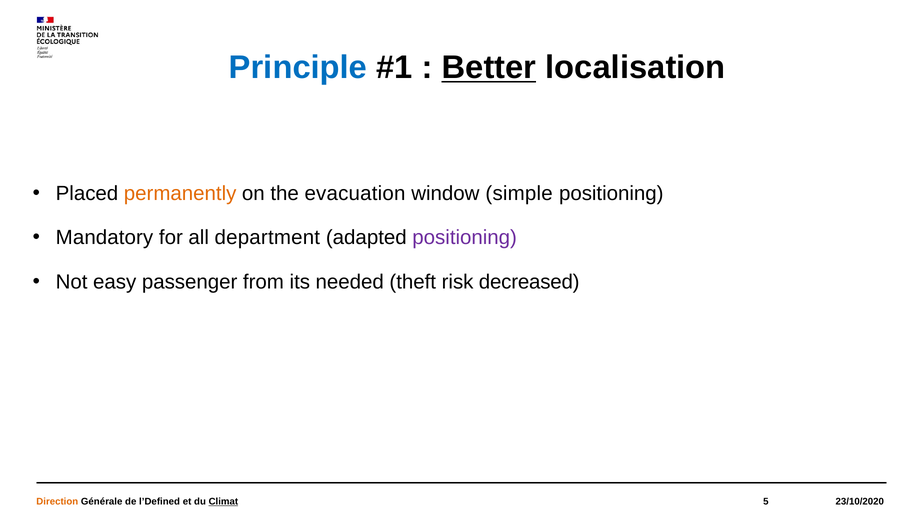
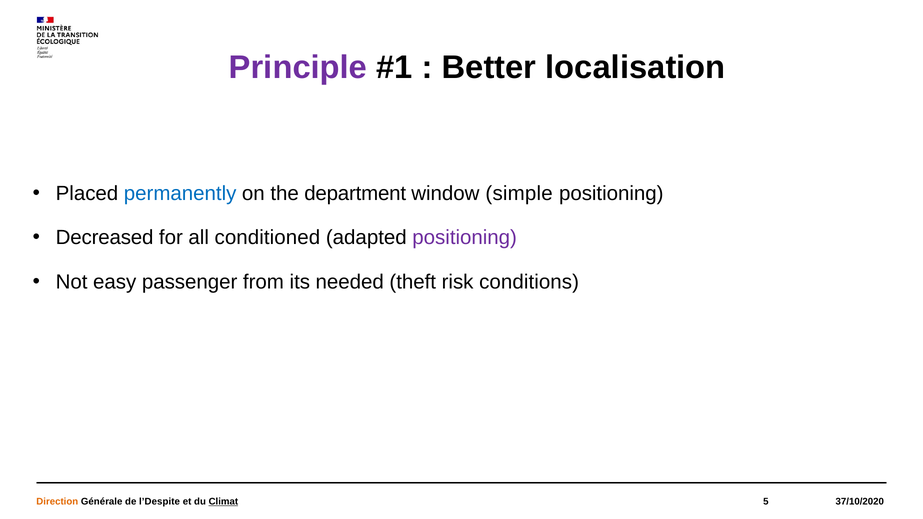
Principle colour: blue -> purple
Better underline: present -> none
permanently colour: orange -> blue
evacuation: evacuation -> department
Mandatory: Mandatory -> Decreased
department: department -> conditioned
decreased: decreased -> conditions
l’Defined: l’Defined -> l’Despite
23/10/2020: 23/10/2020 -> 37/10/2020
